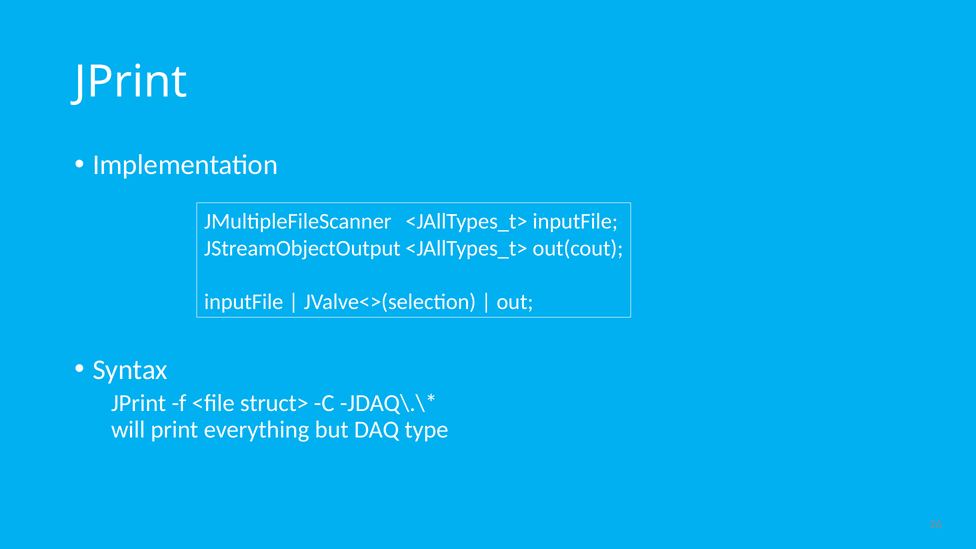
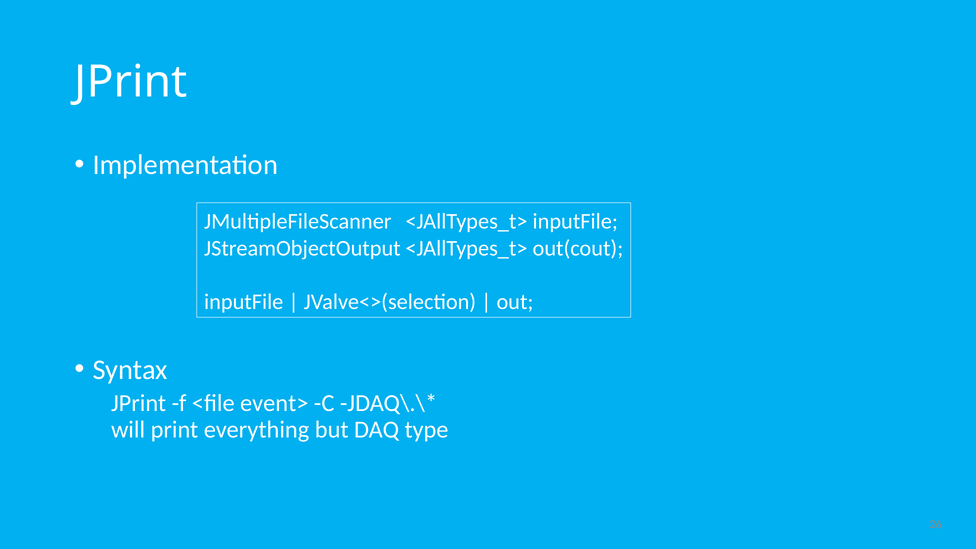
struct>: struct> -> event>
